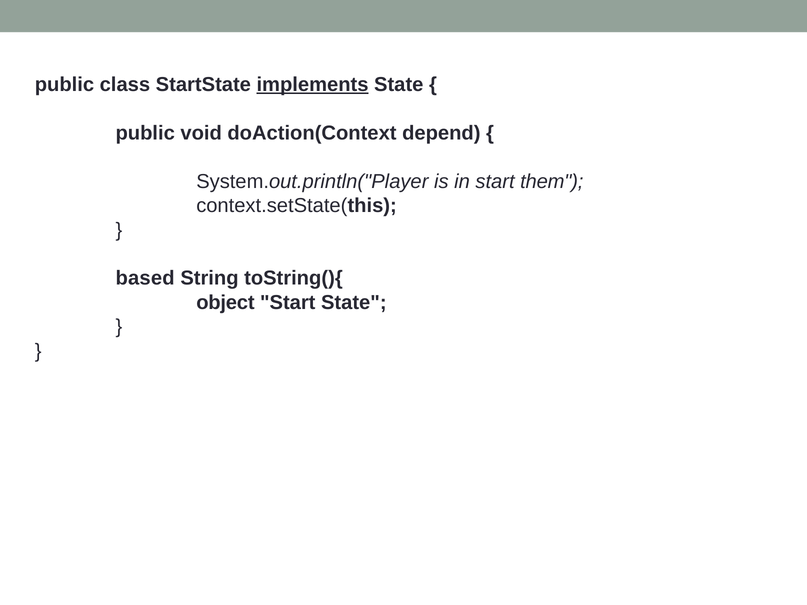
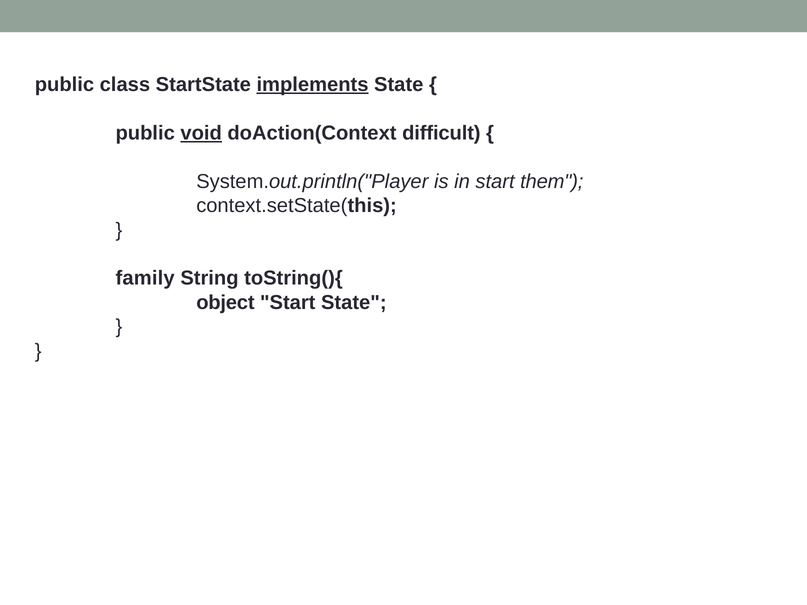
void underline: none -> present
depend: depend -> difficult
based: based -> family
